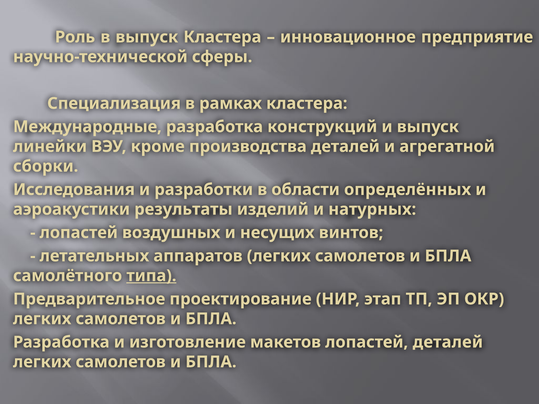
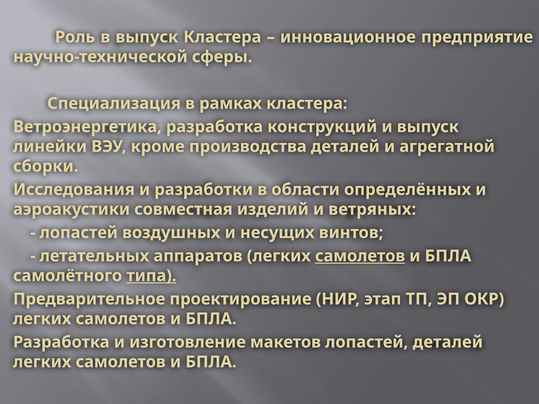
Международные: Международные -> Ветроэнергетика
результаты: результаты -> совместная
натурных: натурных -> ветряных
самолетов at (360, 256) underline: none -> present
